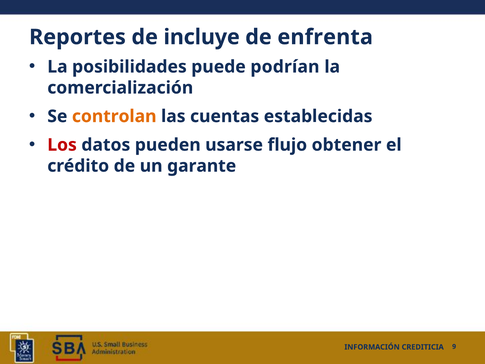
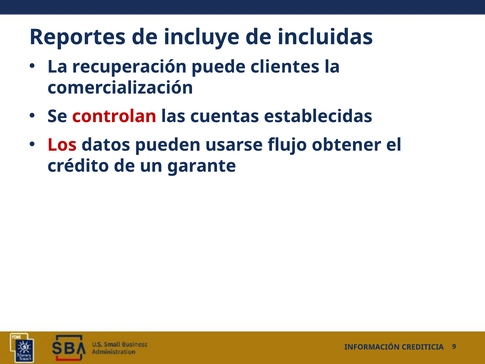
enfrenta: enfrenta -> incluidas
posibilidades: posibilidades -> recuperación
podrían: podrían -> clientes
controlan colour: orange -> red
